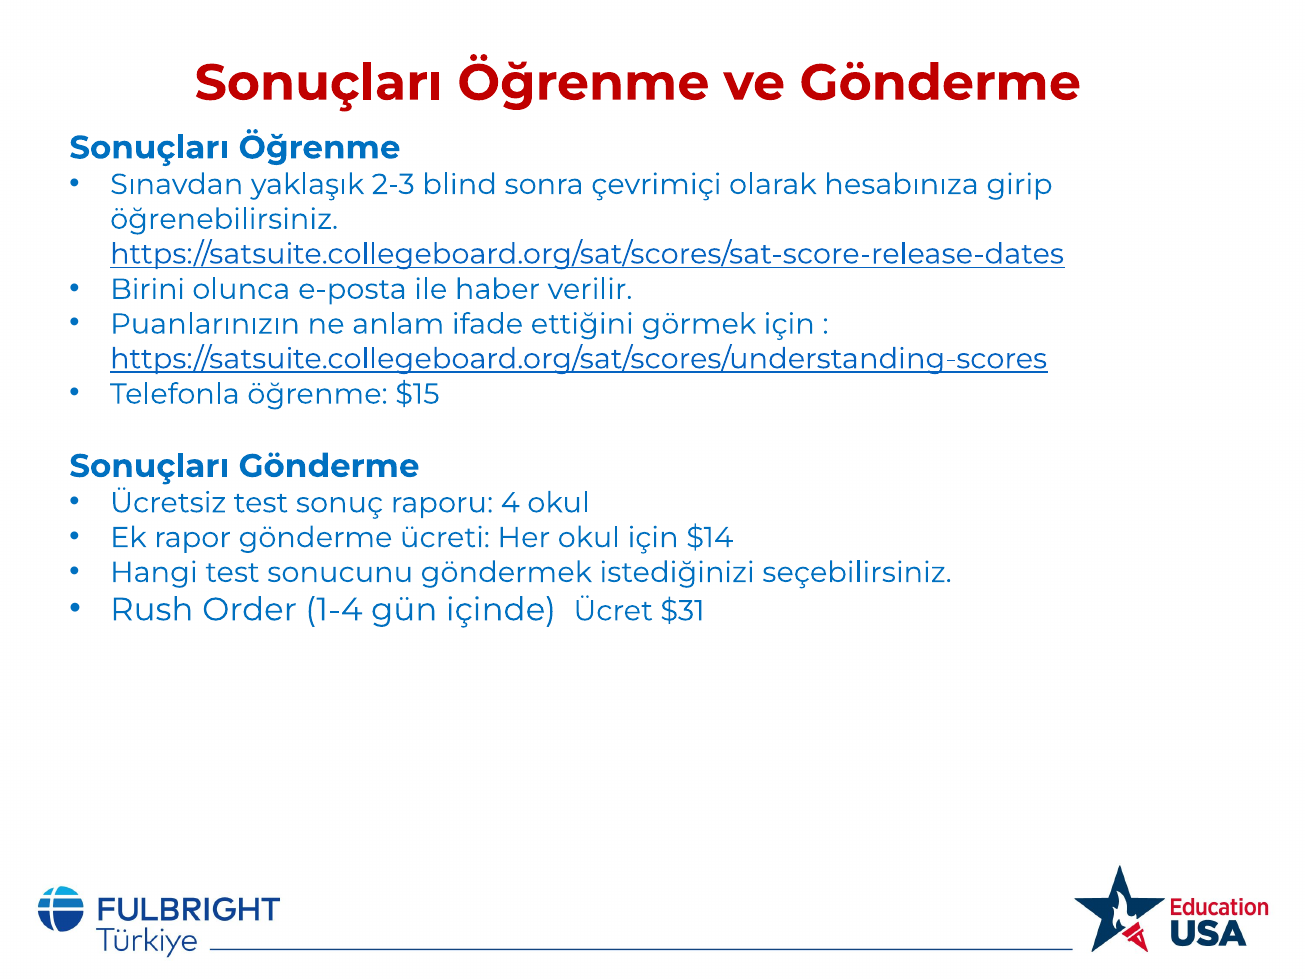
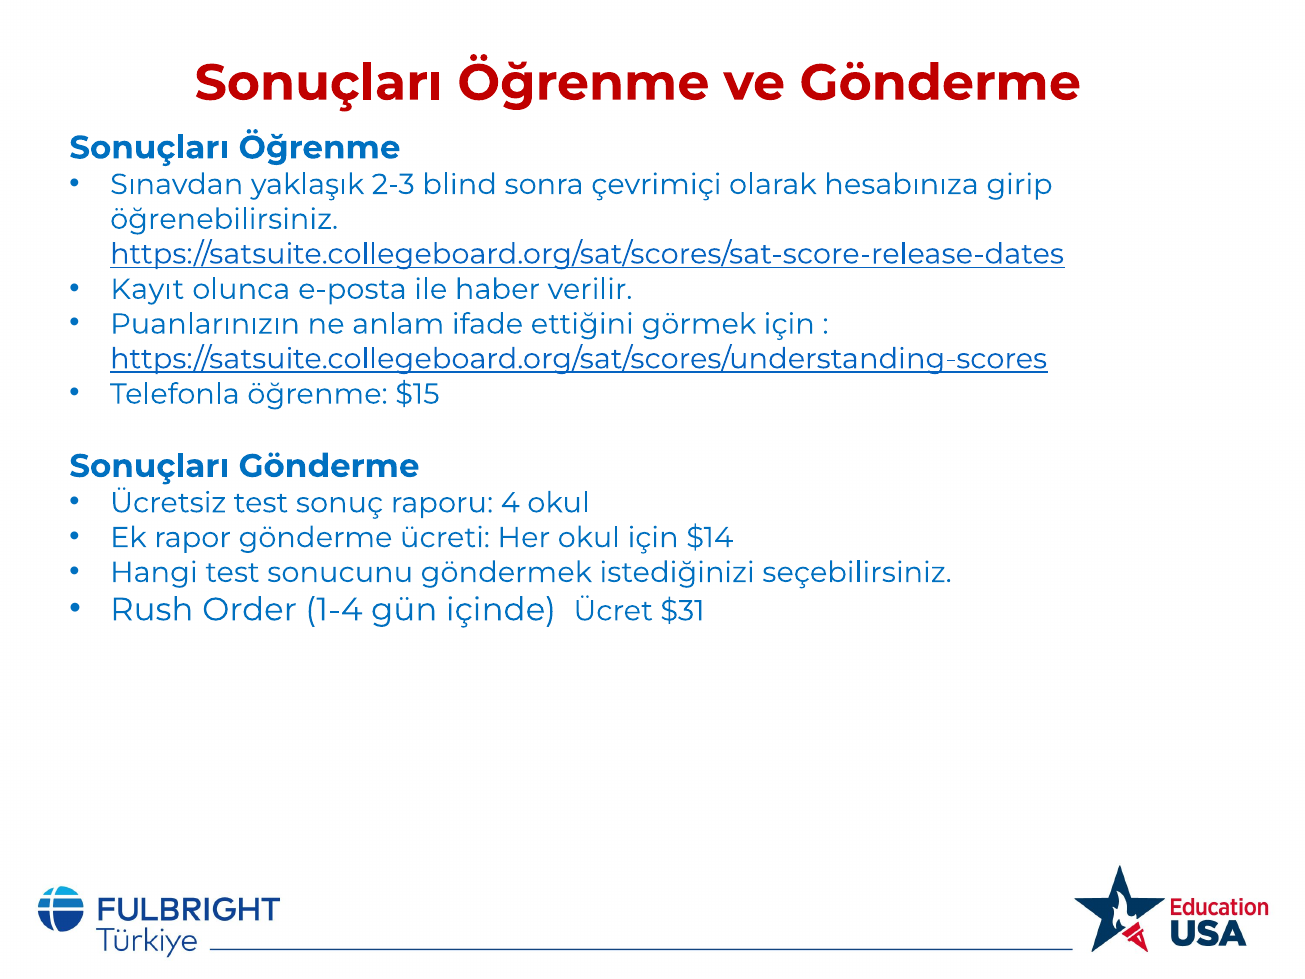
Birini: Birini -> Kayıt
